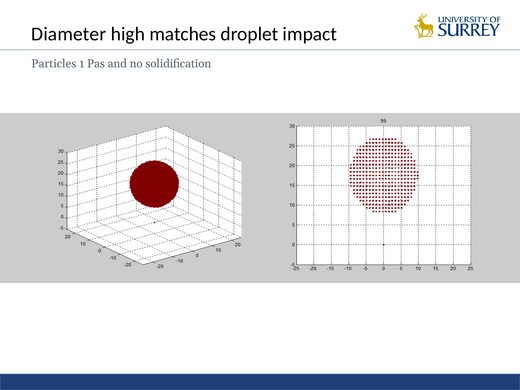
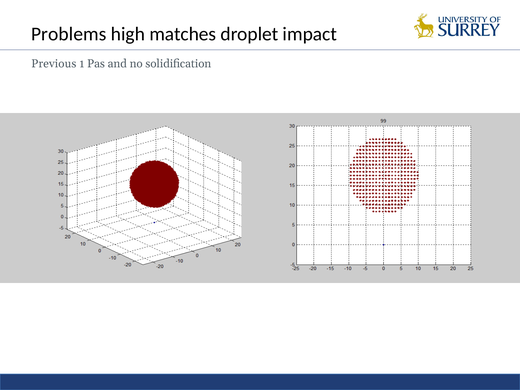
Diameter: Diameter -> Problems
Particles: Particles -> Previous
